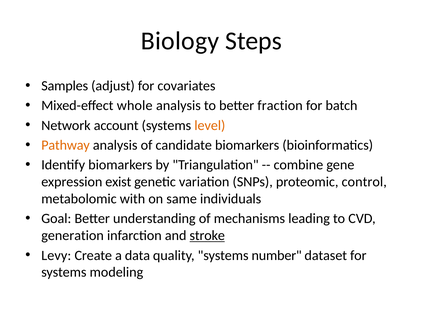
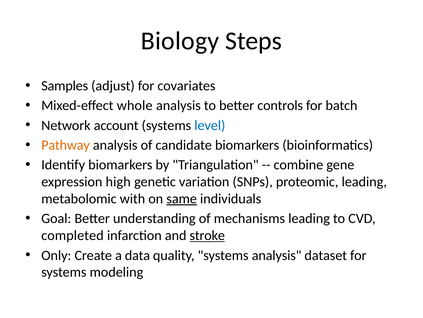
fraction: fraction -> controls
level colour: orange -> blue
exist: exist -> high
proteomic control: control -> leading
same underline: none -> present
generation: generation -> completed
Levy: Levy -> Only
systems number: number -> analysis
